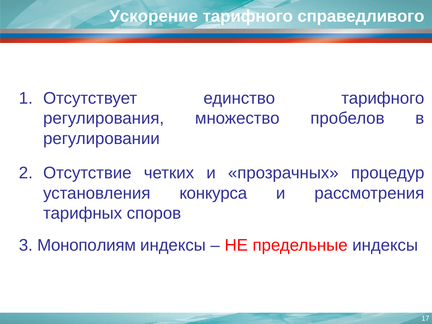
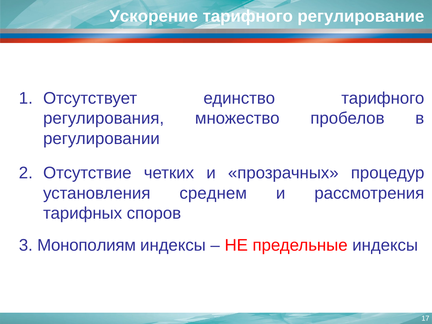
справедливого: справедливого -> регулирование
конкурса: конкурса -> среднем
